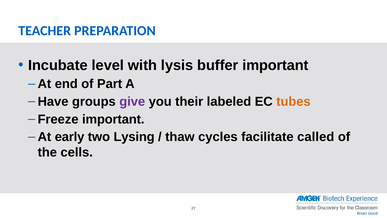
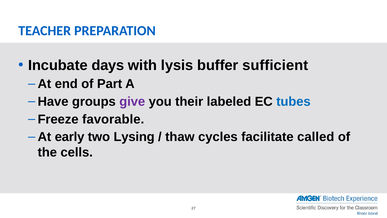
level: level -> days
buffer important: important -> sufficient
tubes colour: orange -> blue
Freeze important: important -> favorable
